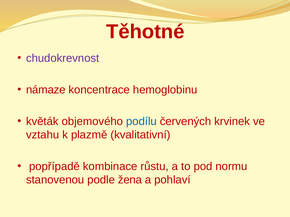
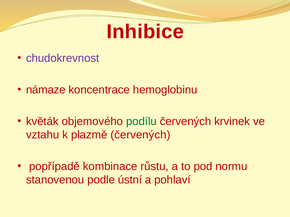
Těhotné: Těhotné -> Inhibice
podílu colour: blue -> green
plazmě kvalitativní: kvalitativní -> červených
žena: žena -> ústní
